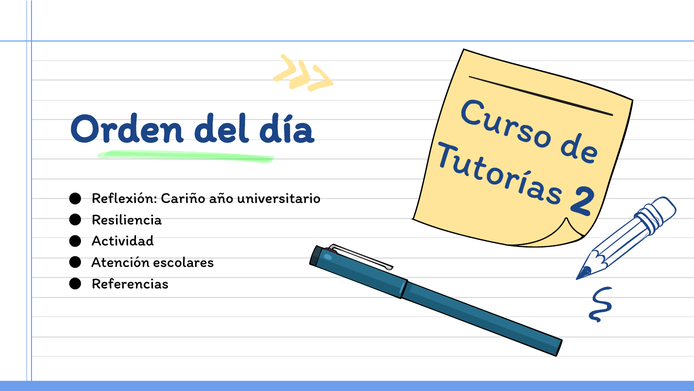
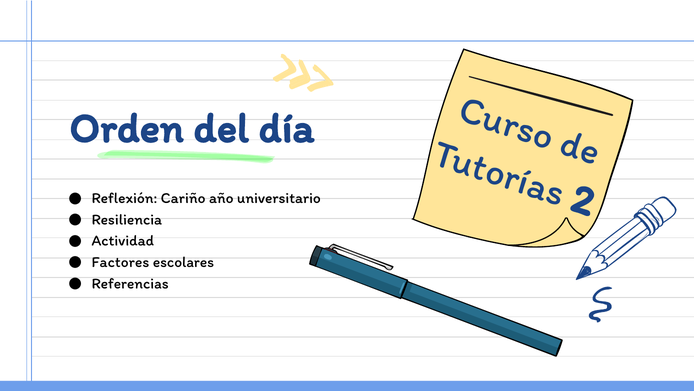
Atención: Atención -> Factores
